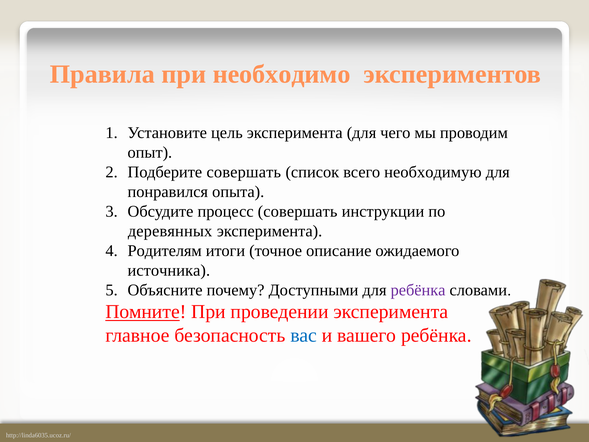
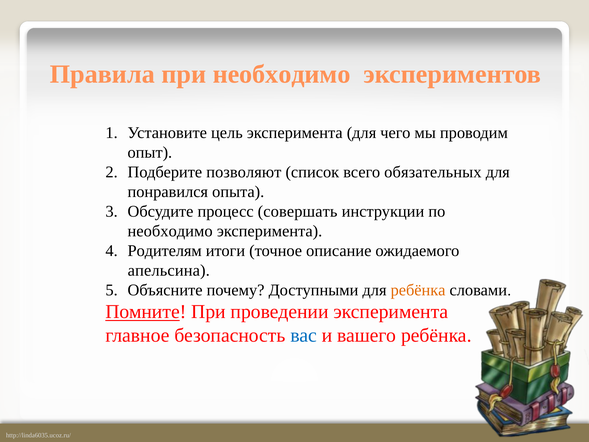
Подберите совершать: совершать -> позволяют
необходимую: необходимую -> обязательных
деревянных at (170, 231): деревянных -> необходимо
источника: источника -> апельсина
ребёнка at (418, 290) colour: purple -> orange
